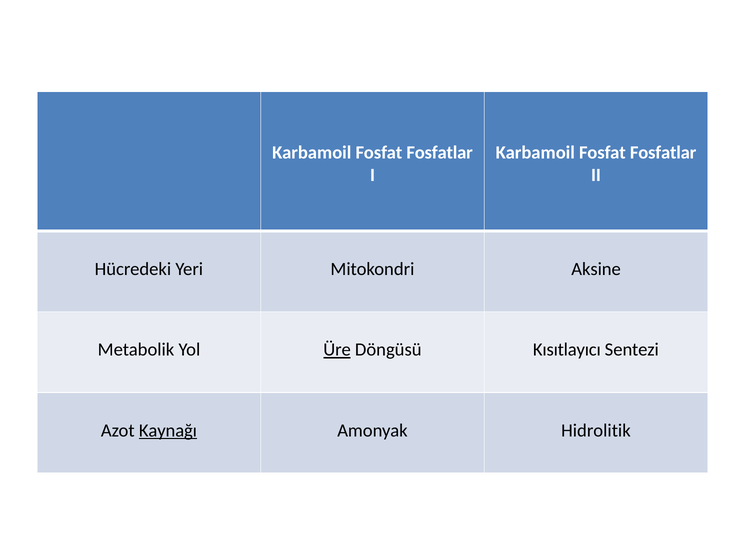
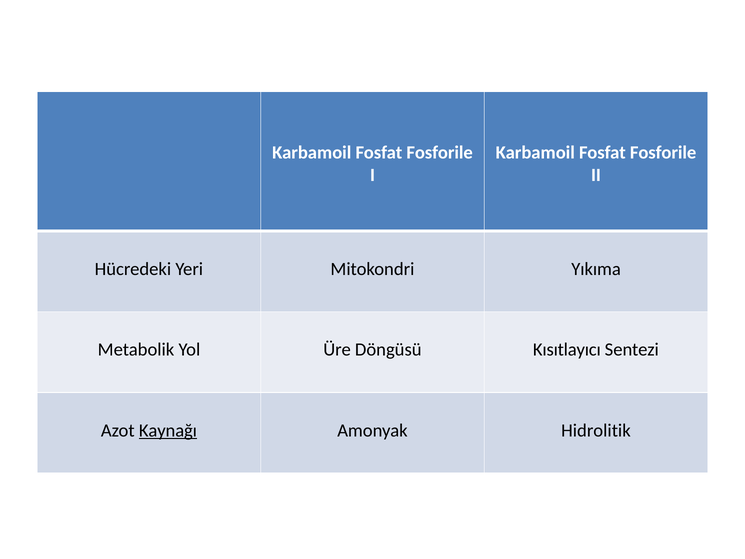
Fosfatlar at (440, 152): Fosfatlar -> Fosforile
Fosfatlar at (663, 152): Fosfatlar -> Fosforile
Aksine: Aksine -> Yıkıma
Üre underline: present -> none
